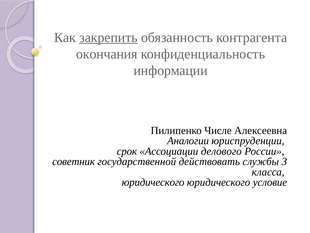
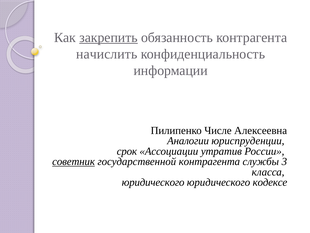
окончания: окончания -> начислить
делового: делового -> утратив
советник underline: none -> present
государственной действовать: действовать -> контрагента
условие: условие -> кодексе
